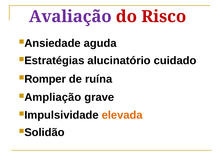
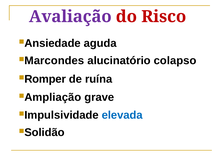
Estratégias: Estratégias -> Marcondes
cuidado: cuidado -> colapso
elevada colour: orange -> blue
